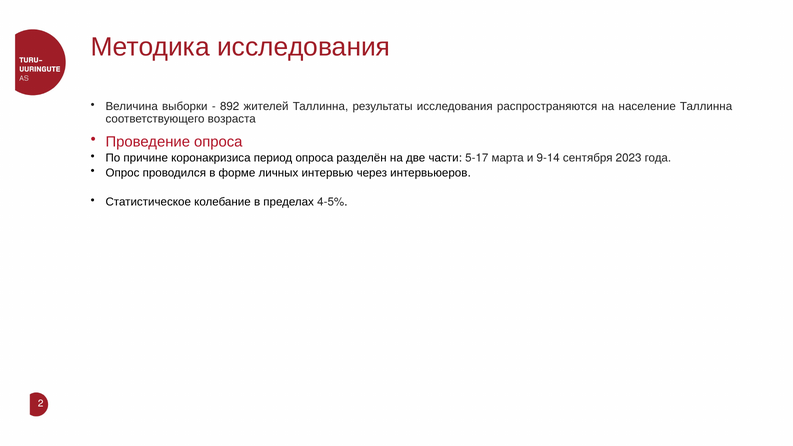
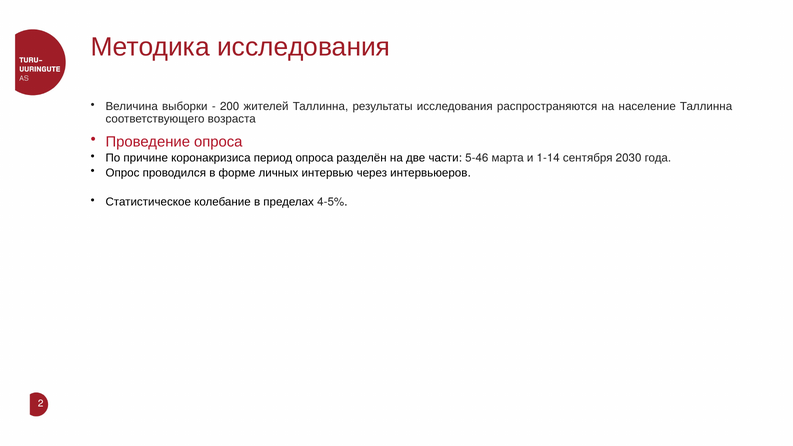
892: 892 -> 200
5-17: 5-17 -> 5-46
9-14: 9-14 -> 1-14
2023: 2023 -> 2030
